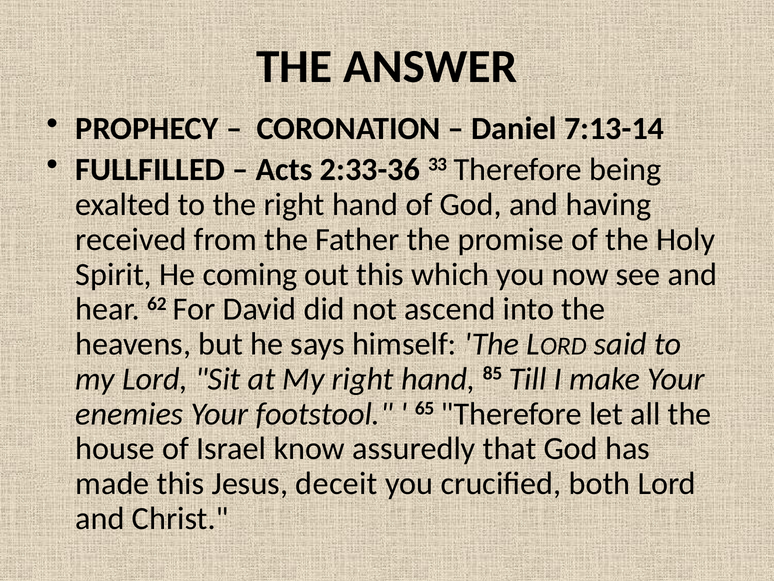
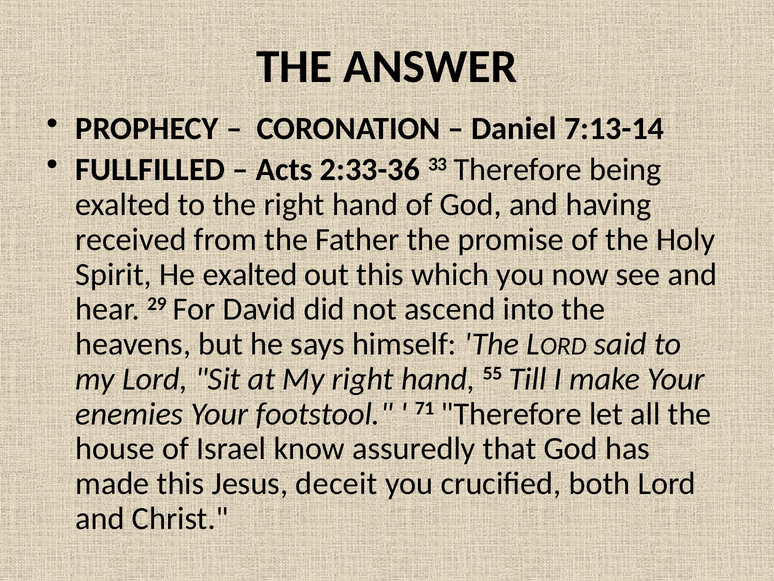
He coming: coming -> exalted
62: 62 -> 29
85: 85 -> 55
65: 65 -> 71
